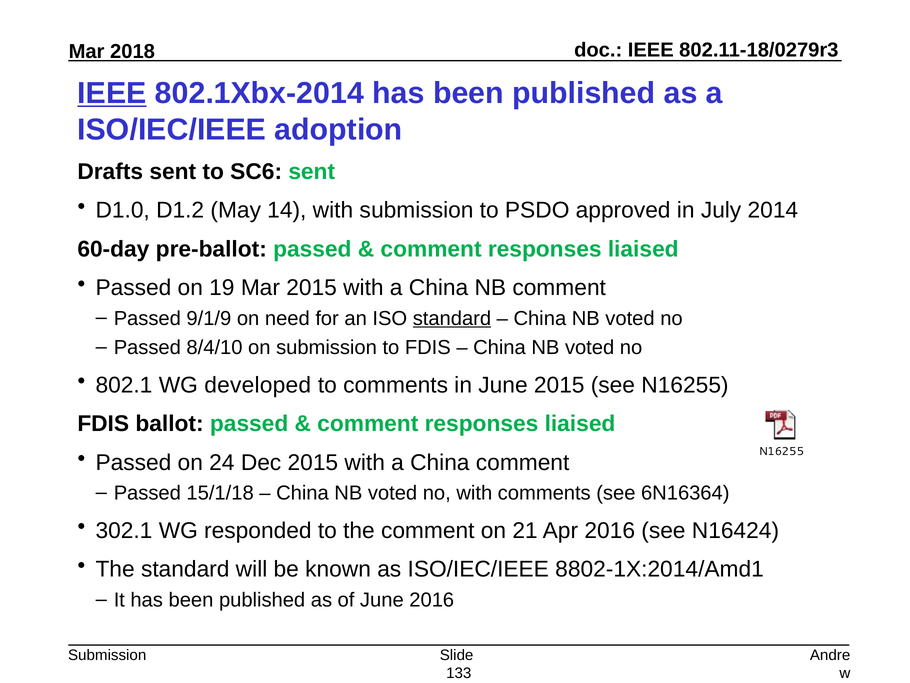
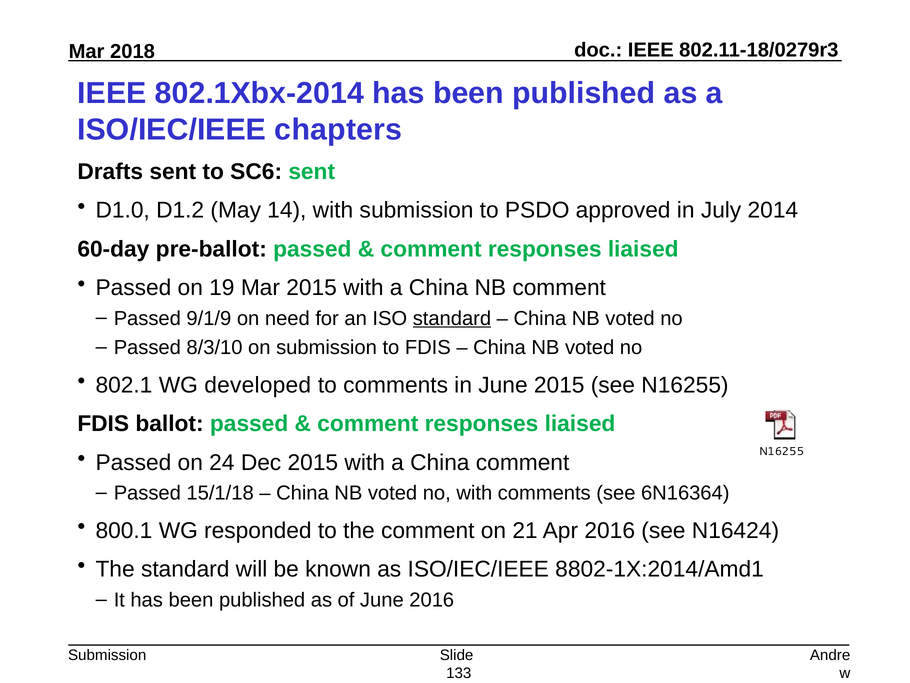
IEEE at (112, 93) underline: present -> none
adoption: adoption -> chapters
8/4/10: 8/4/10 -> 8/3/10
302.1: 302.1 -> 800.1
